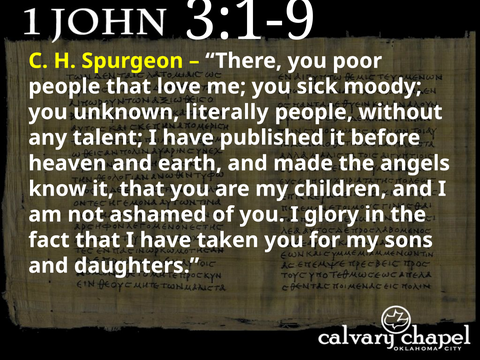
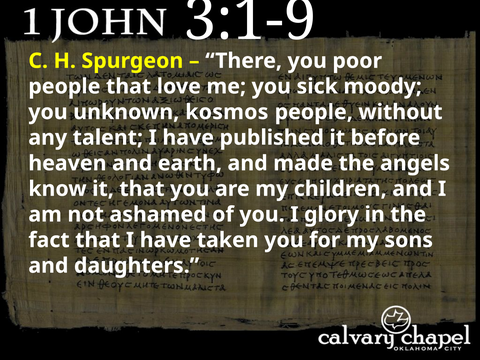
literally: literally -> kosmos
